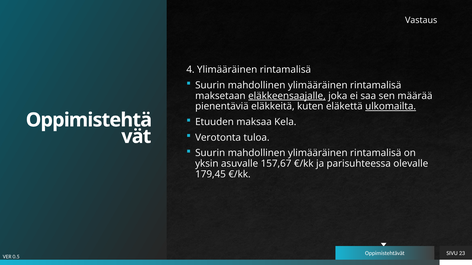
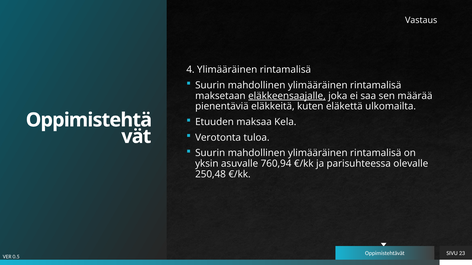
ulkomailta underline: present -> none
157,67: 157,67 -> 760,94
179,45: 179,45 -> 250,48
